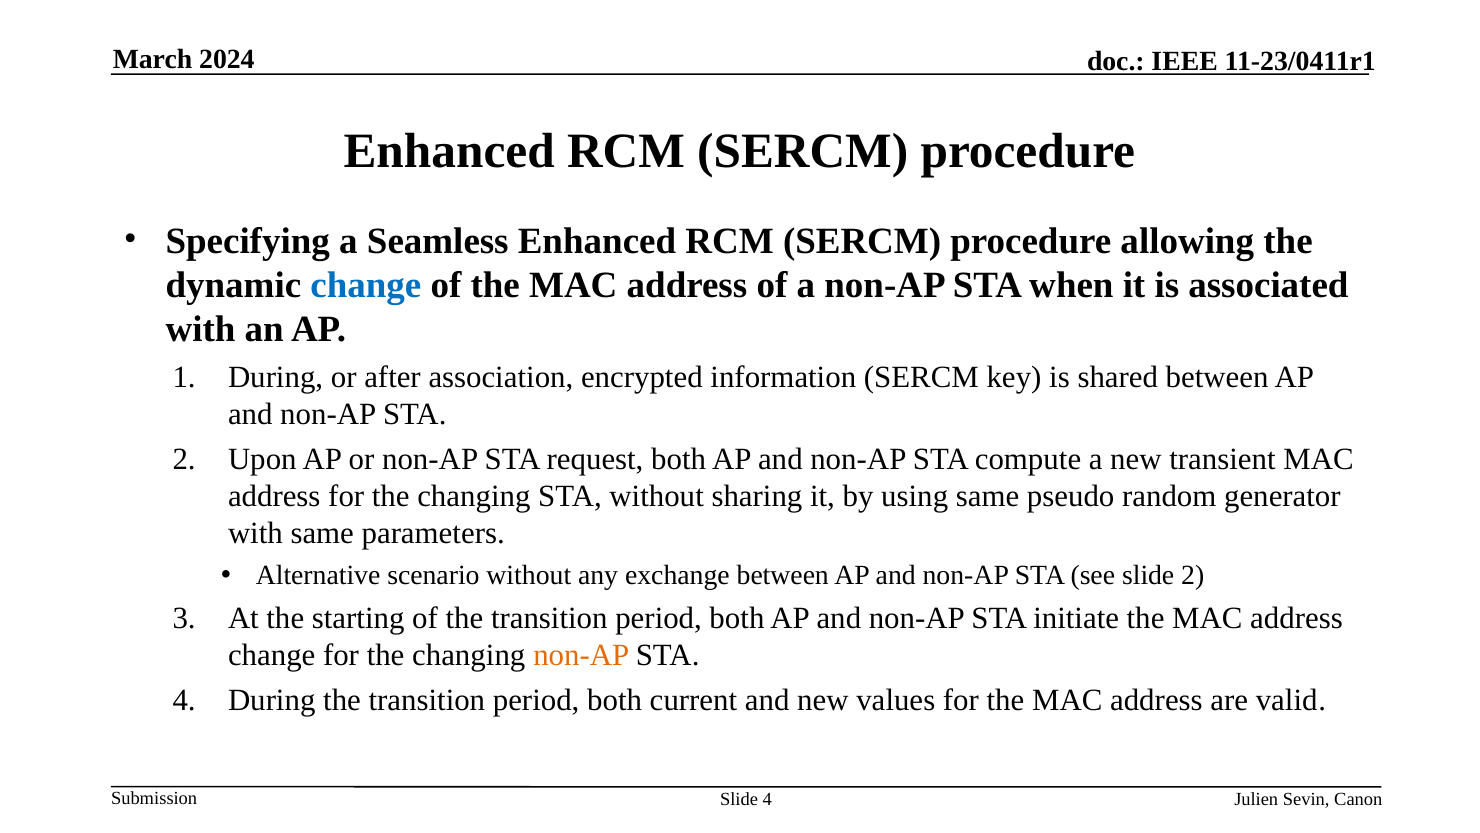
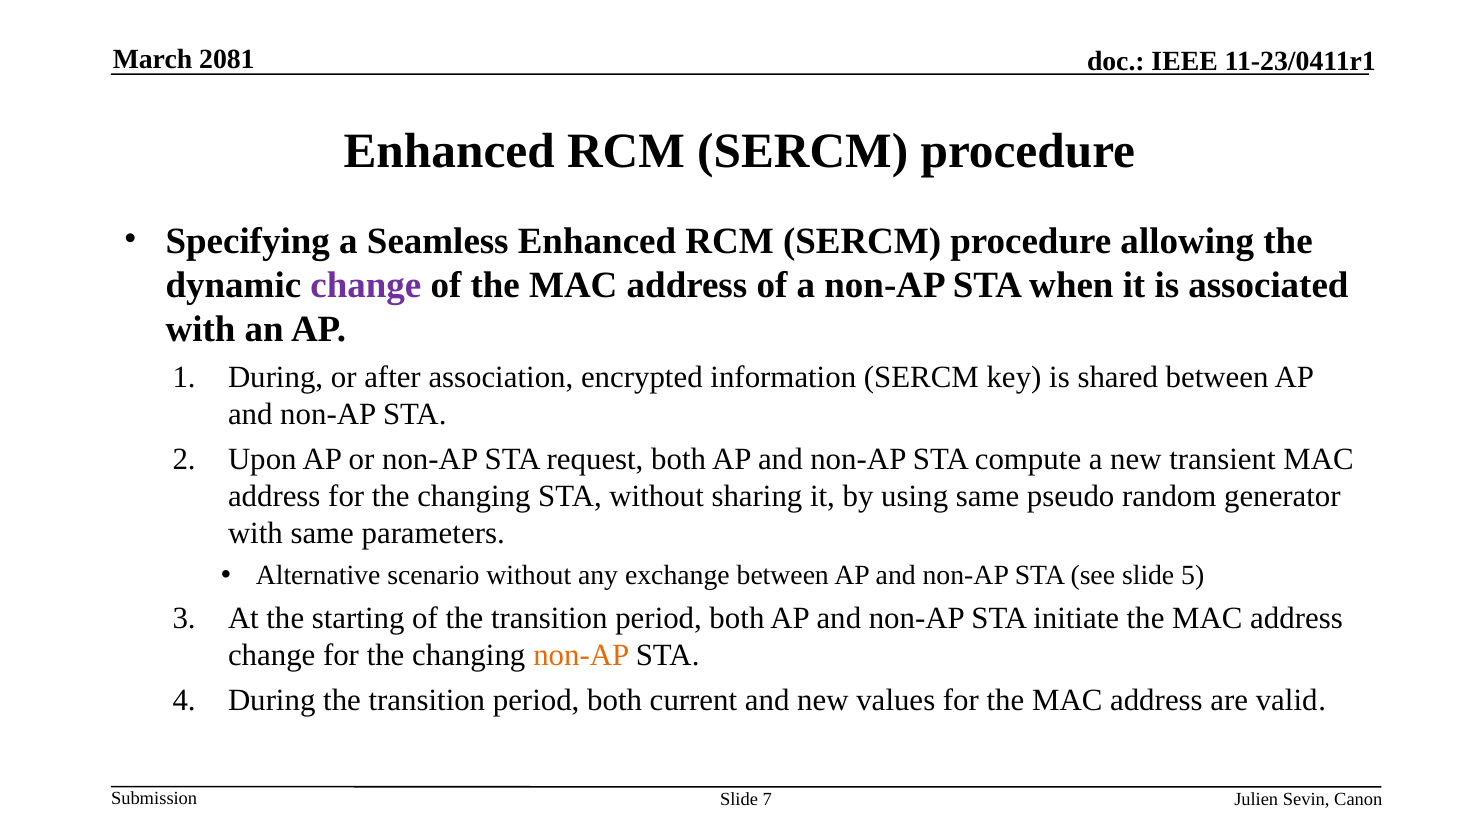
2024: 2024 -> 2081
change at (366, 285) colour: blue -> purple
slide 2: 2 -> 5
Slide 4: 4 -> 7
